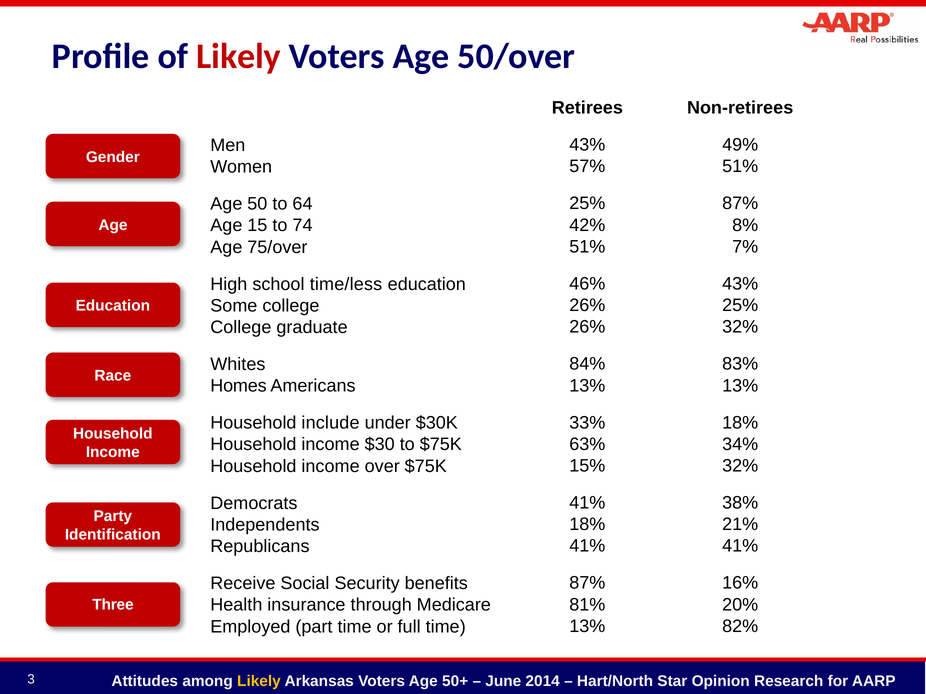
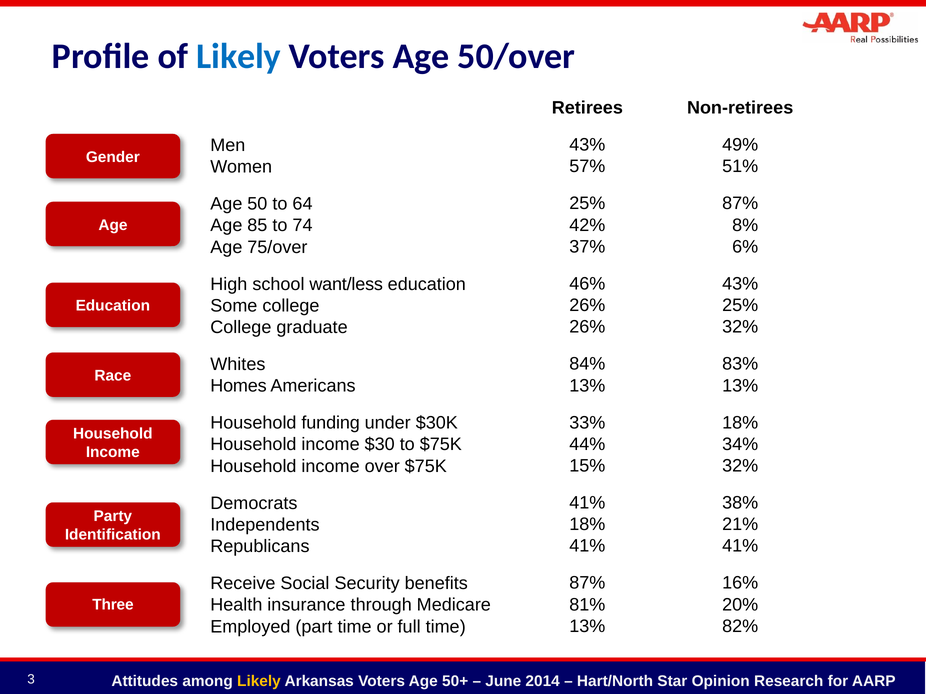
Likely at (239, 56) colour: red -> blue
15: 15 -> 85
51% at (587, 247): 51% -> 37%
7%: 7% -> 6%
time/less: time/less -> want/less
include: include -> funding
63%: 63% -> 44%
